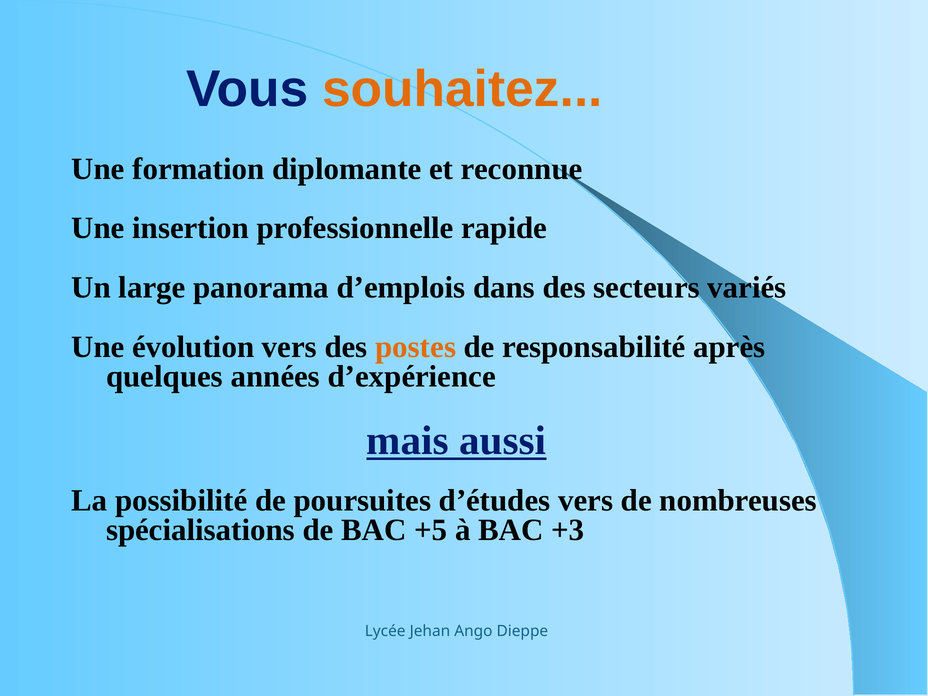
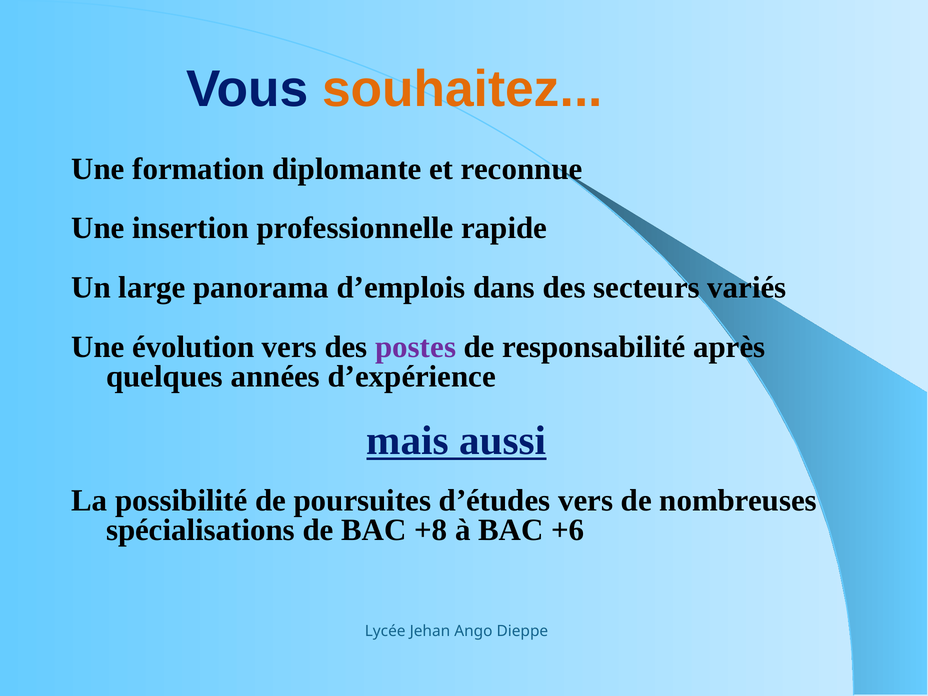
postes colour: orange -> purple
+5: +5 -> +8
+3: +3 -> +6
